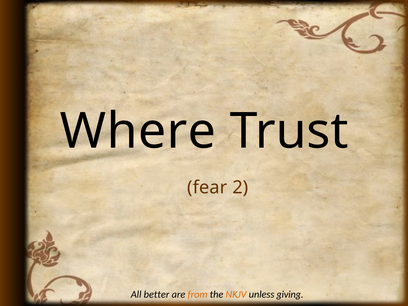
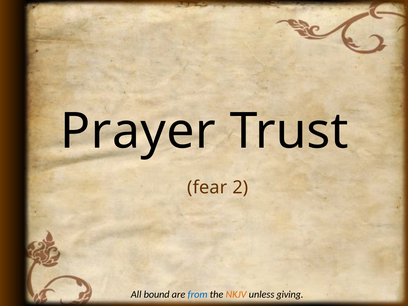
Where: Where -> Prayer
better: better -> bound
from colour: orange -> blue
